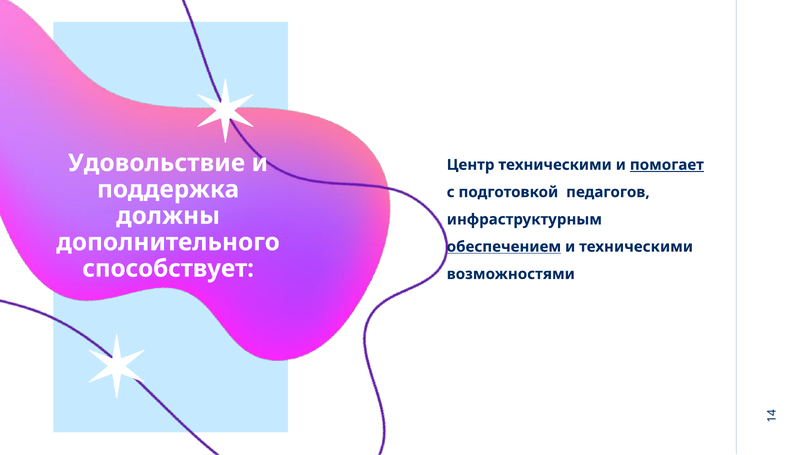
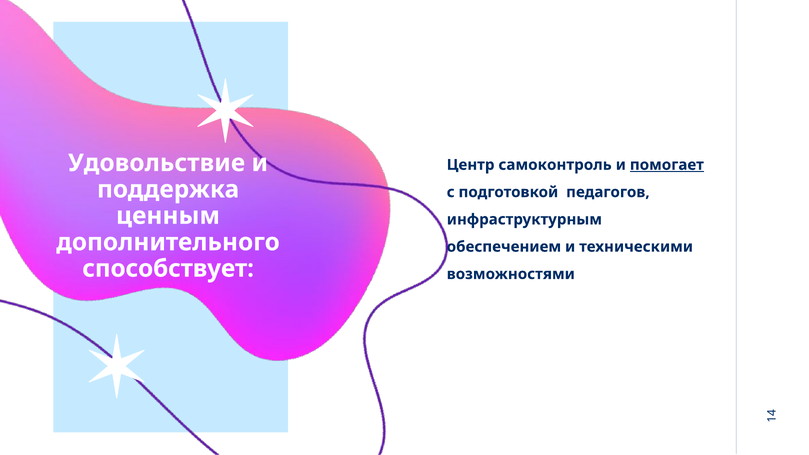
Центр техническими: техническими -> самоконтроль
должны: должны -> ценным
обеспечением underline: present -> none
